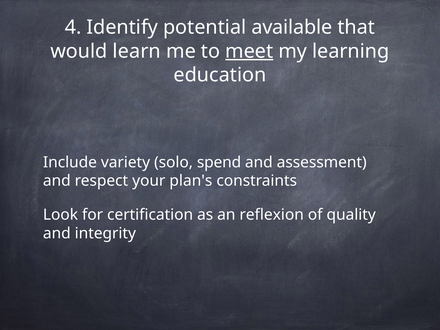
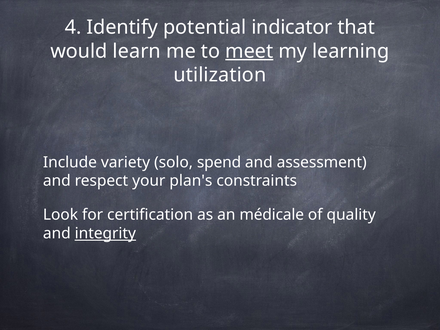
available: available -> indicator
education: education -> utilization
reflexion: reflexion -> médicale
integrity underline: none -> present
